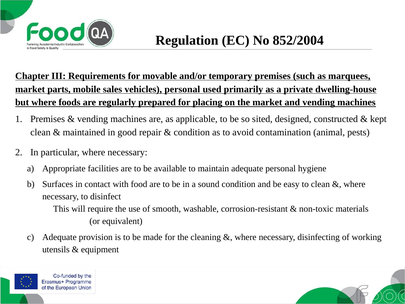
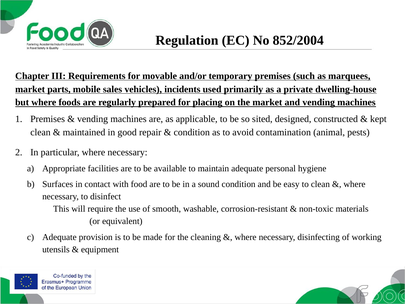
vehicles personal: personal -> incidents
